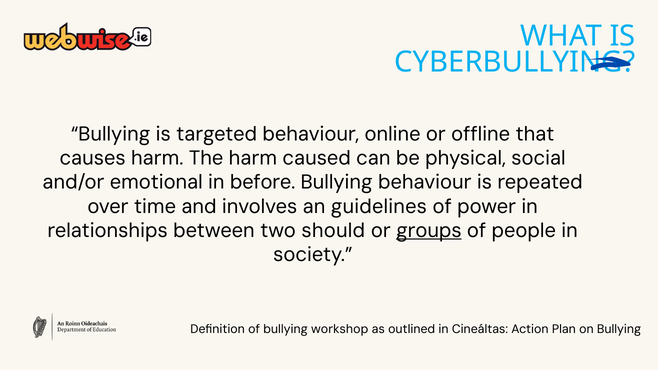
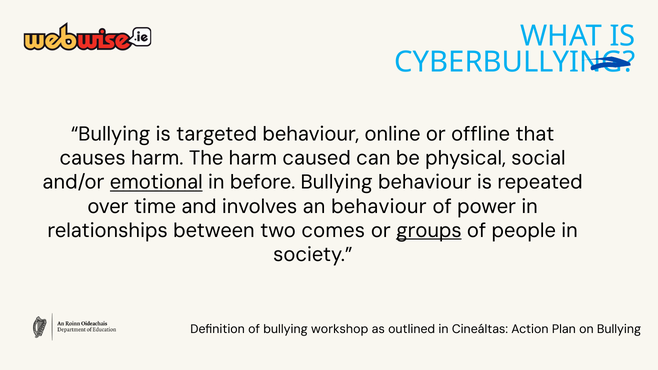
emotional underline: none -> present
an guidelines: guidelines -> behaviour
should: should -> comes
